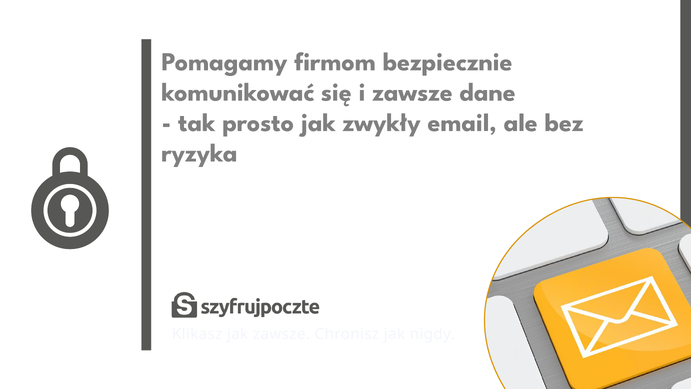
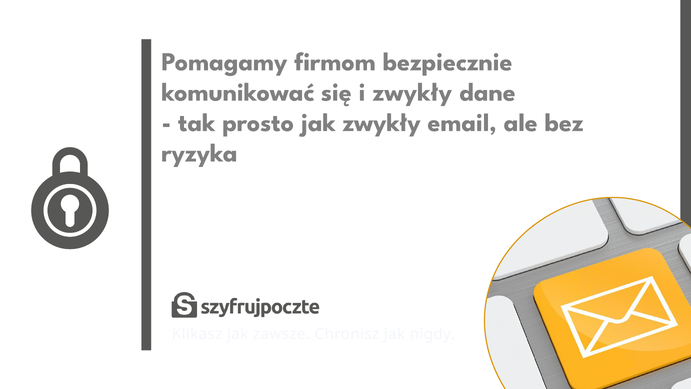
i zawsze: zawsze -> zwykły
